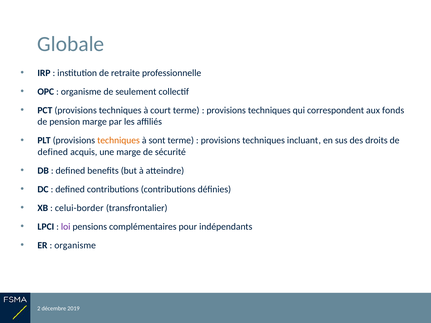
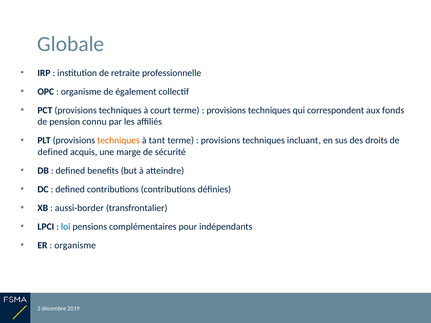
seulement: seulement -> également
pension marge: marge -> connu
sont: sont -> tant
celui-border: celui-border -> aussi-border
loi colour: purple -> blue
